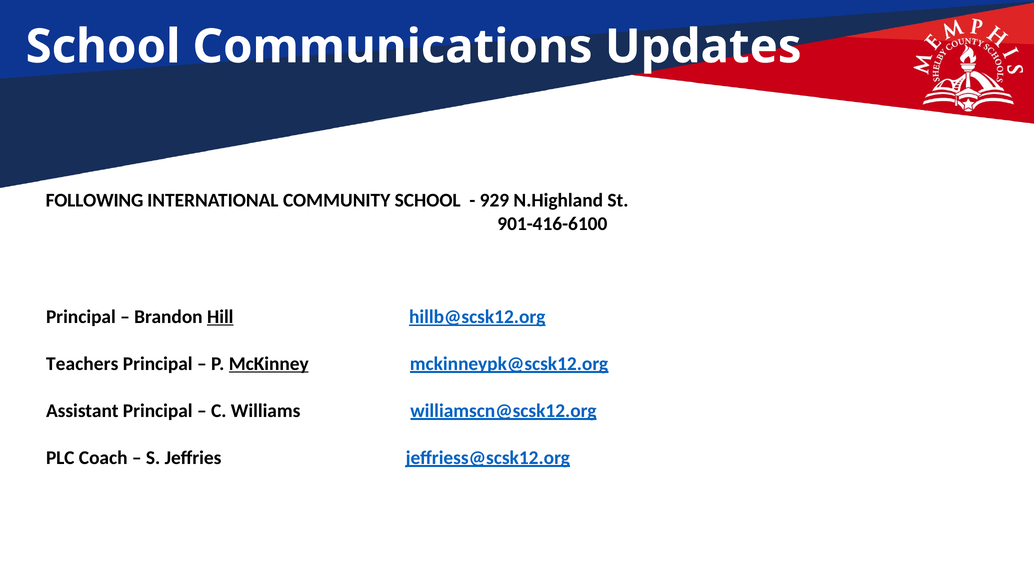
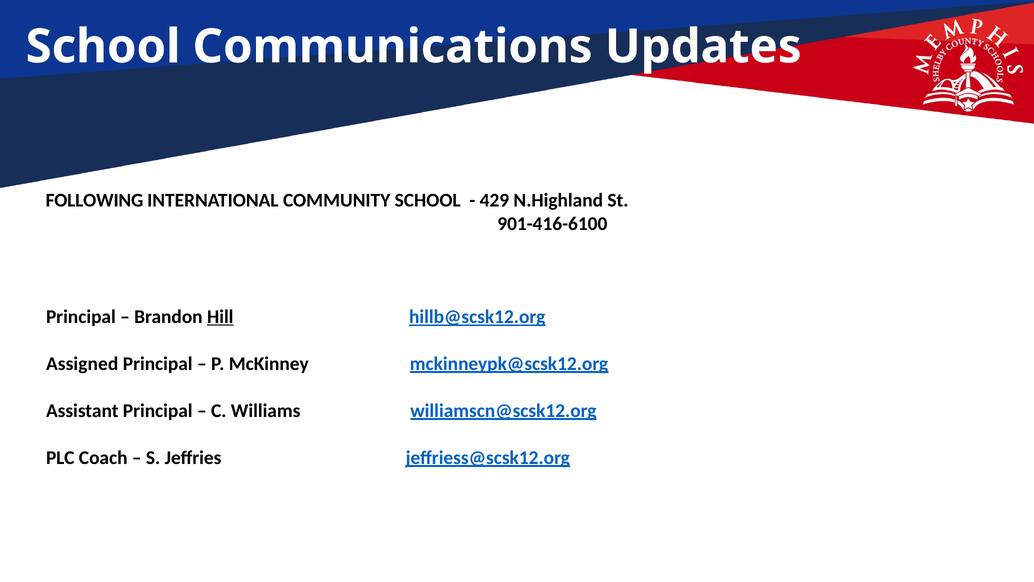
929: 929 -> 429
Teachers: Teachers -> Assigned
McKinney underline: present -> none
